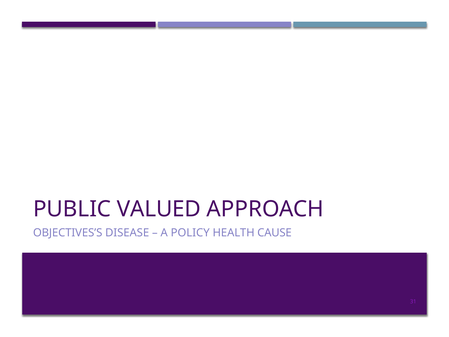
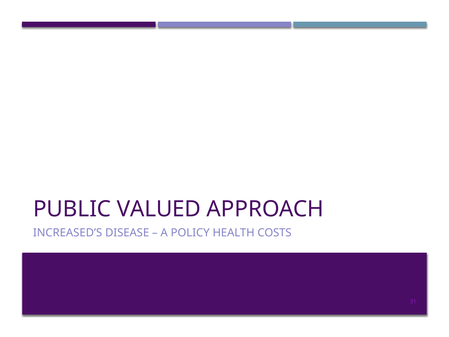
OBJECTIVES’S: OBJECTIVES’S -> INCREASED’S
CAUSE: CAUSE -> COSTS
